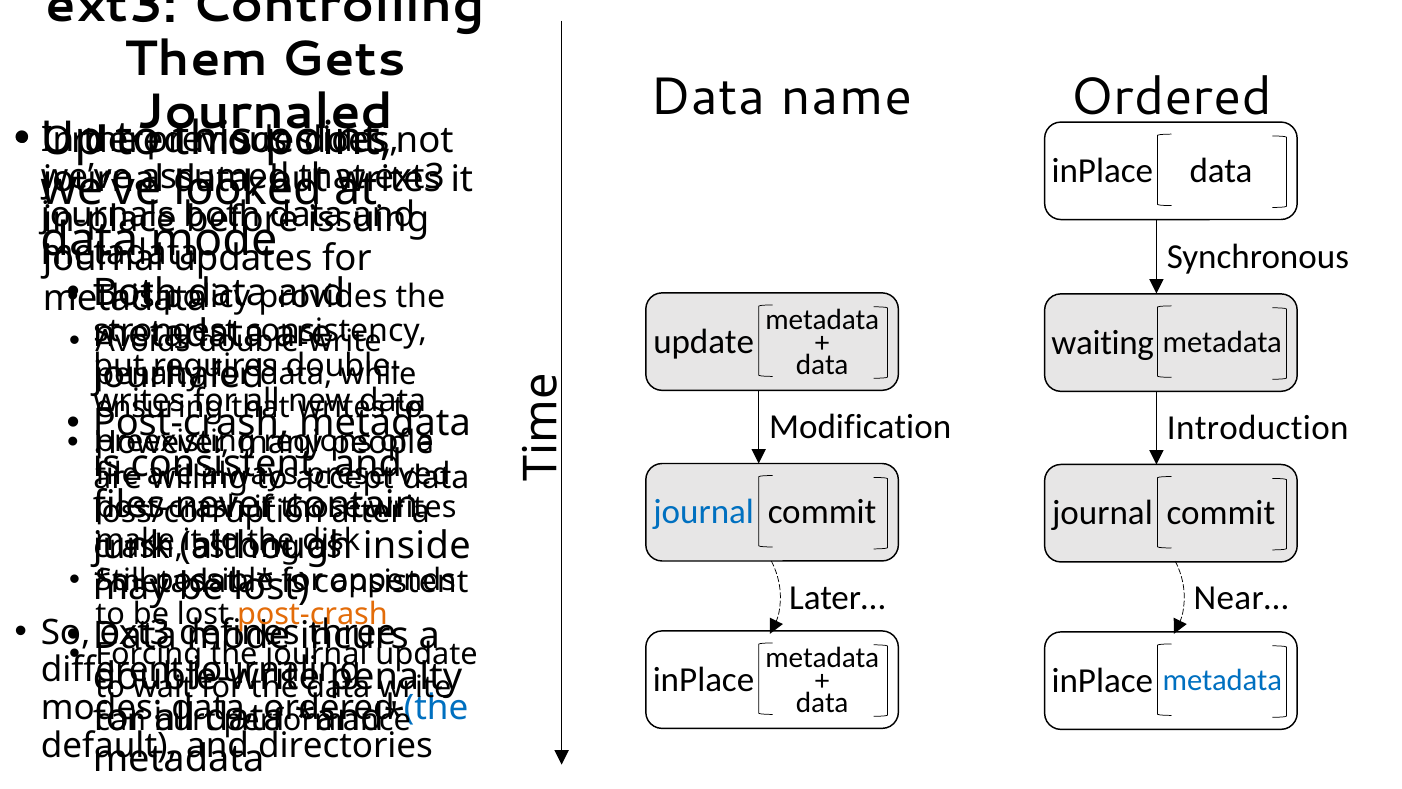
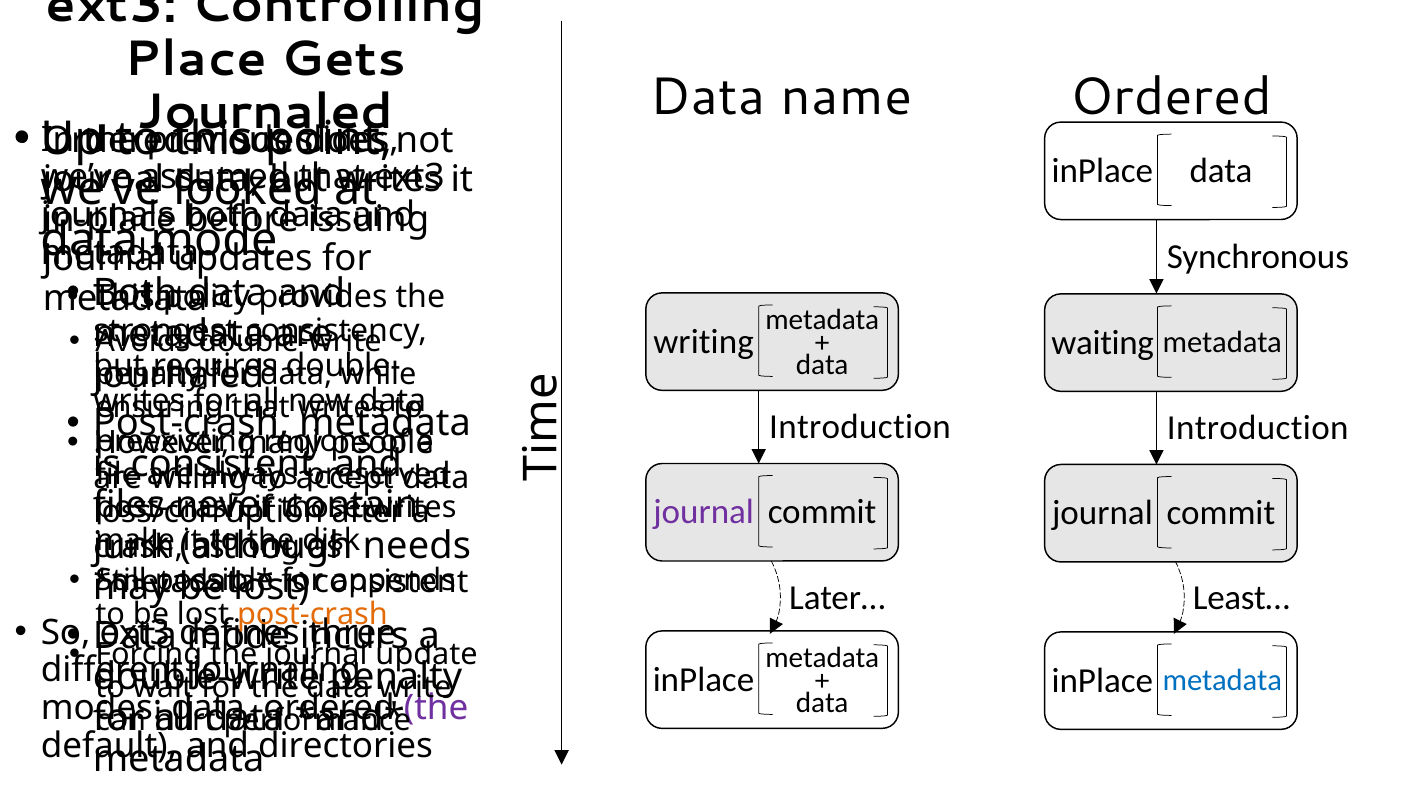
Them: Them -> Place
update at (704, 342): update -> writing
Modification at (860, 427): Modification -> Introduction
journal at (704, 512) colour: blue -> purple
inside: inside -> needs
Near…: Near… -> Least…
the at (436, 708) colour: blue -> purple
